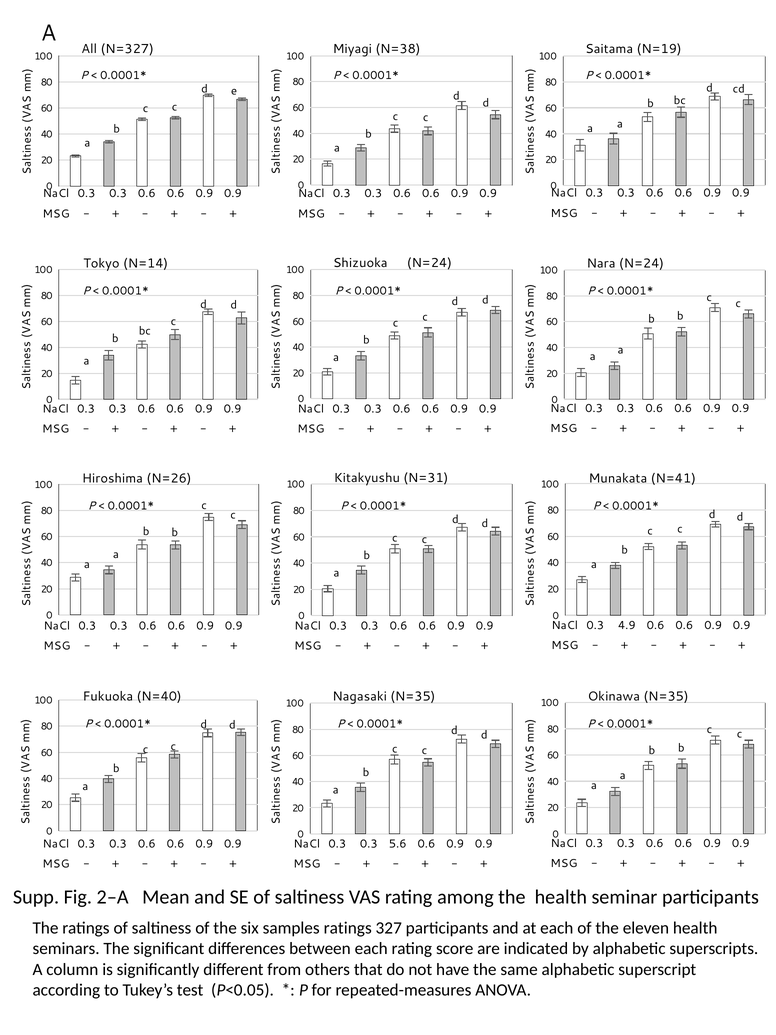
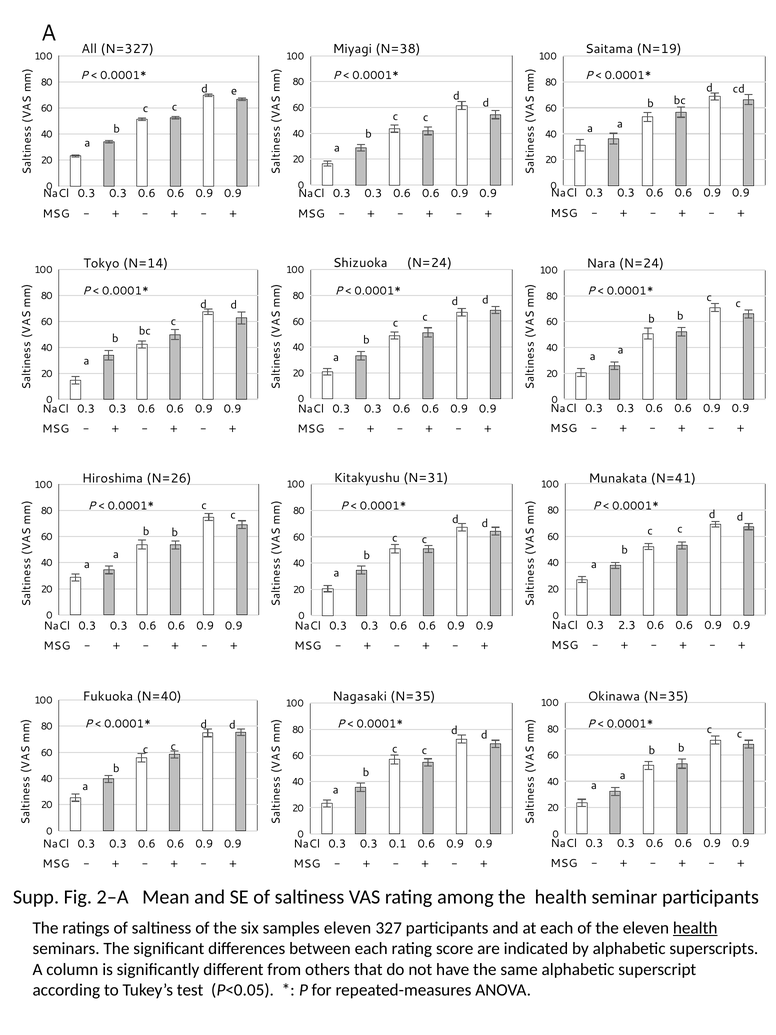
4.9: 4.9 -> 2.3
5.6: 5.6 -> 0.1
samples ratings: ratings -> eleven
health at (695, 928) underline: none -> present
